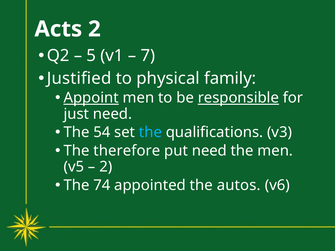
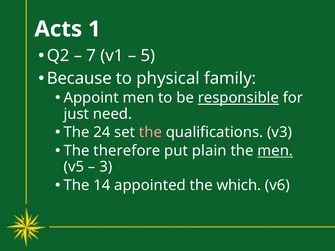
Acts 2: 2 -> 1
5: 5 -> 7
7: 7 -> 5
Justified: Justified -> Because
Appoint underline: present -> none
54: 54 -> 24
the at (150, 132) colour: light blue -> pink
put need: need -> plain
men at (275, 151) underline: none -> present
2 at (106, 167): 2 -> 3
74: 74 -> 14
autos: autos -> which
